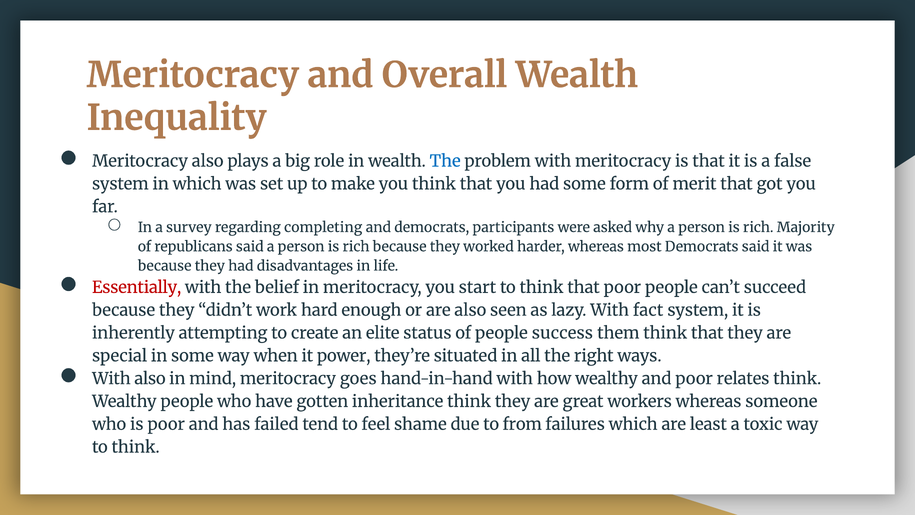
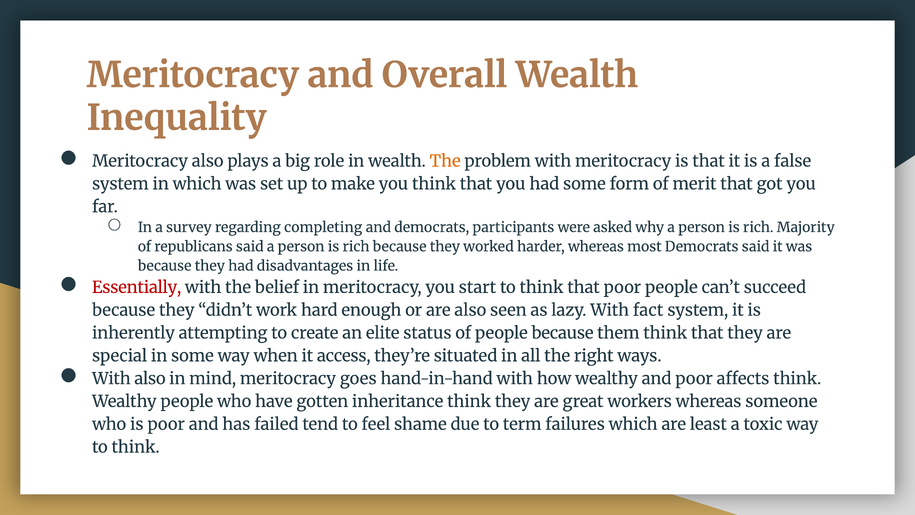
The at (445, 161) colour: blue -> orange
people success: success -> because
power: power -> access
relates: relates -> affects
from: from -> term
